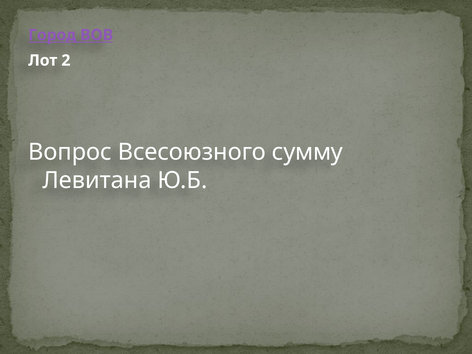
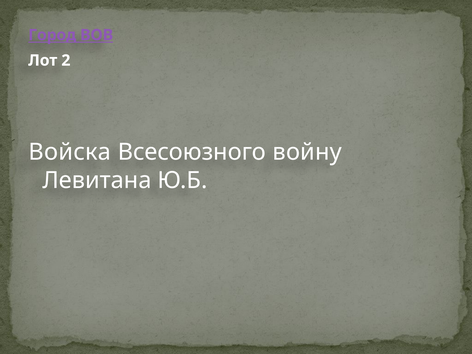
Вопрос: Вопрос -> Войска
сумму: сумму -> войну
